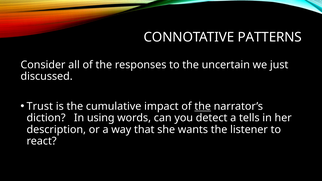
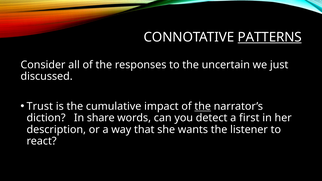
PATTERNS underline: none -> present
using: using -> share
tells: tells -> first
